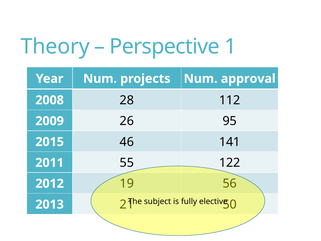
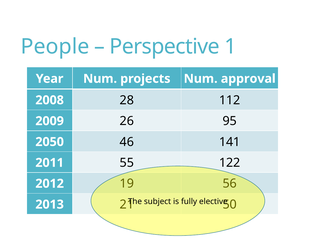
Theory: Theory -> People
2015: 2015 -> 2050
